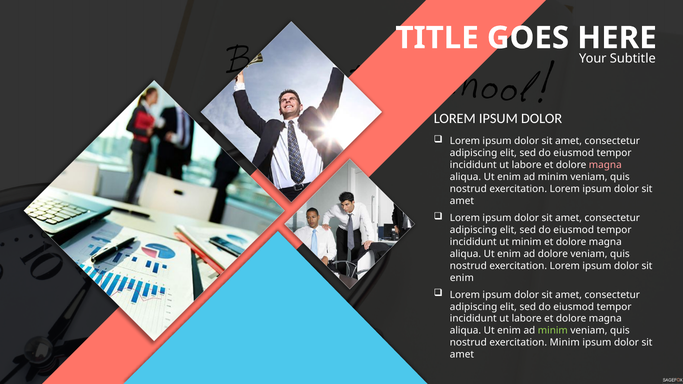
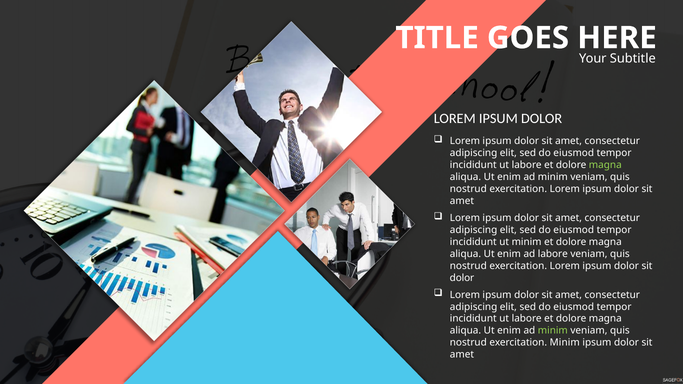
magna at (605, 165) colour: pink -> light green
ad dolore: dolore -> labore
enim at (462, 278): enim -> dolor
